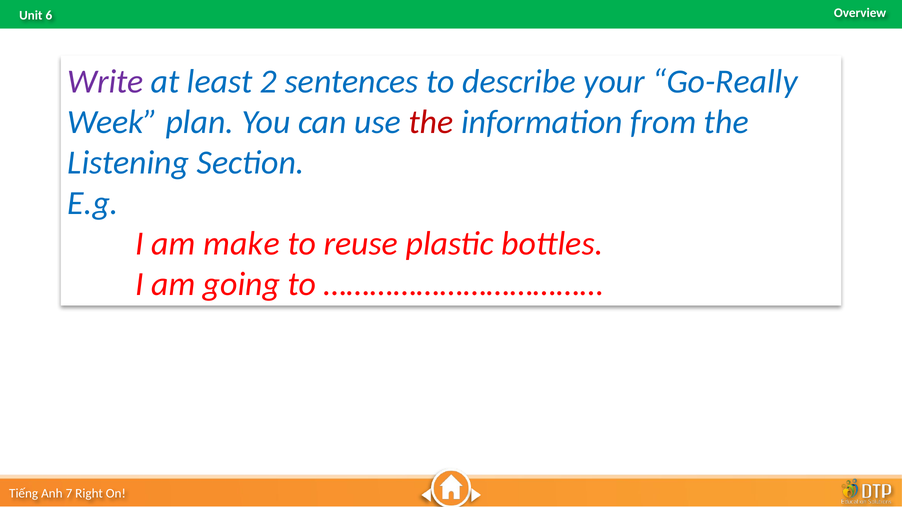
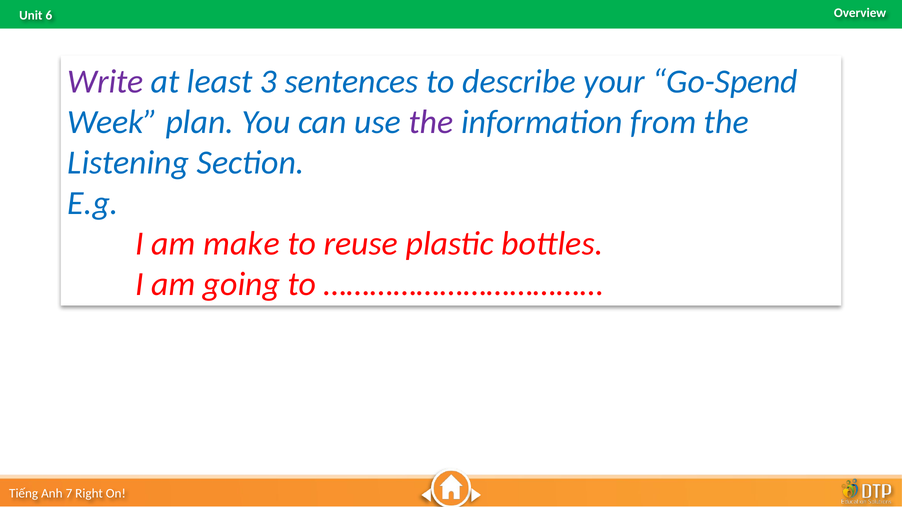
2: 2 -> 3
Go-Really: Go-Really -> Go-Spend
the at (431, 122) colour: red -> purple
